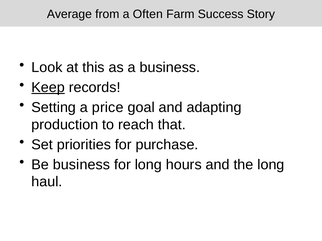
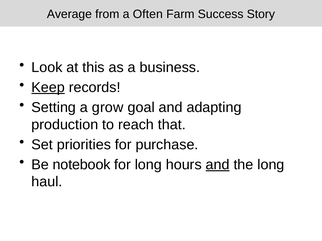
price: price -> grow
Be business: business -> notebook
and at (218, 165) underline: none -> present
